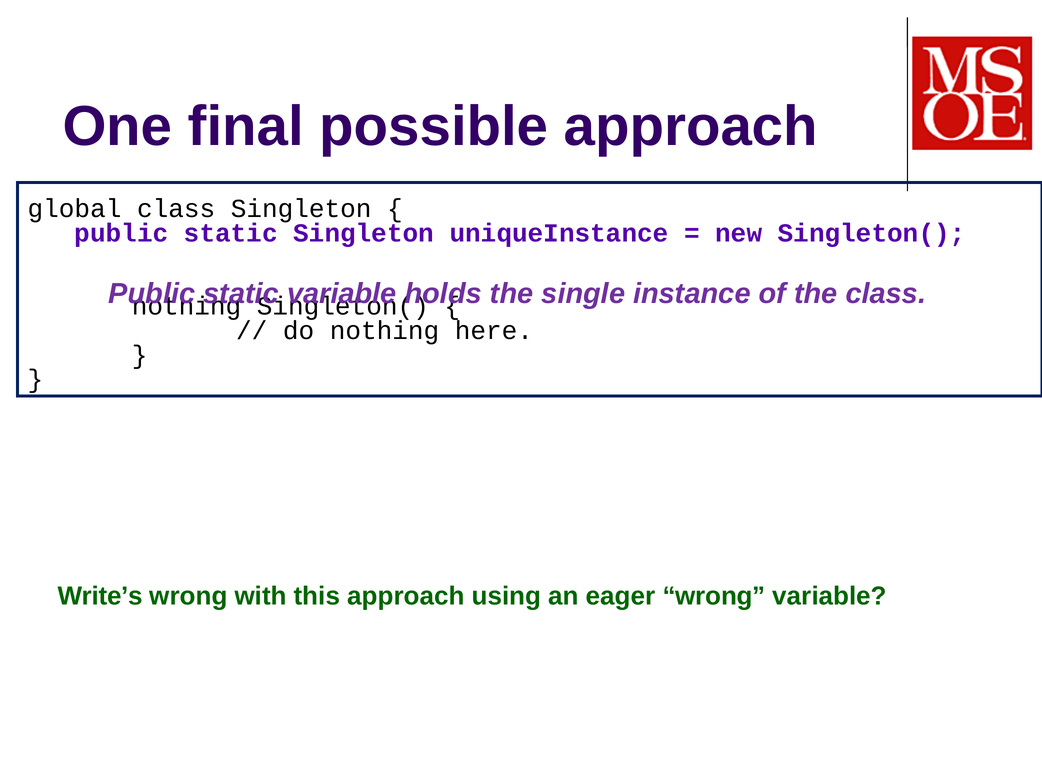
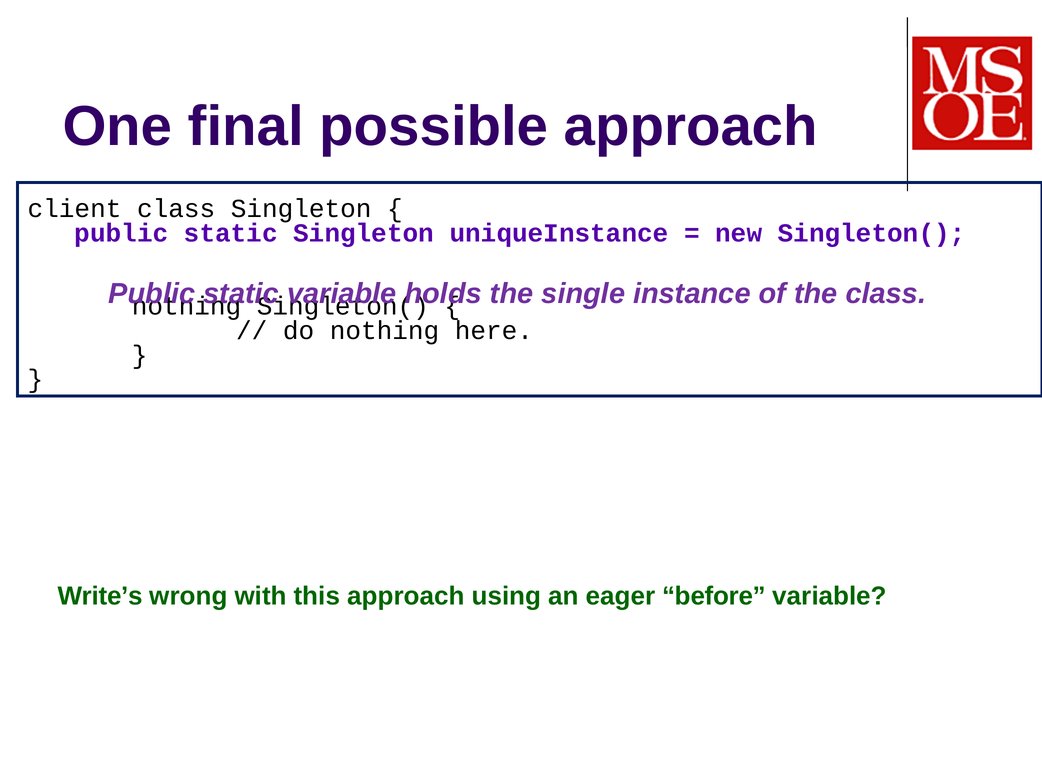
global: global -> client
eager wrong: wrong -> before
